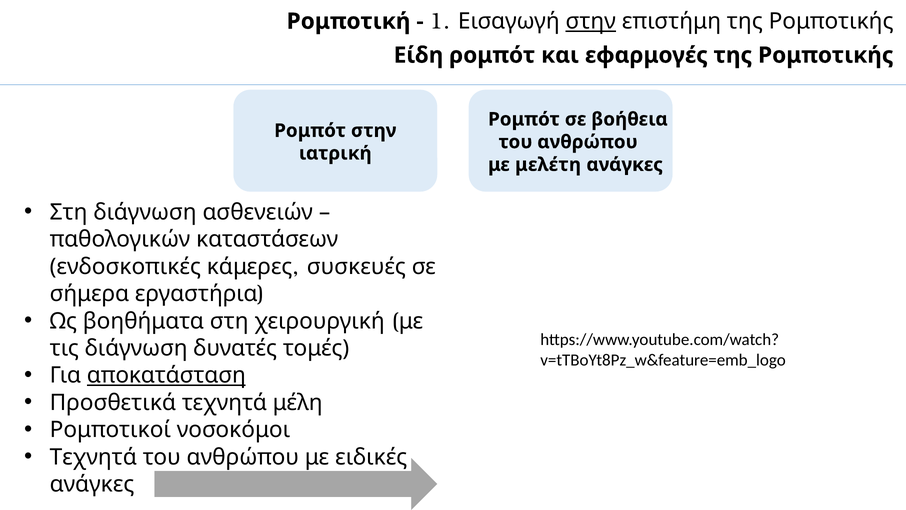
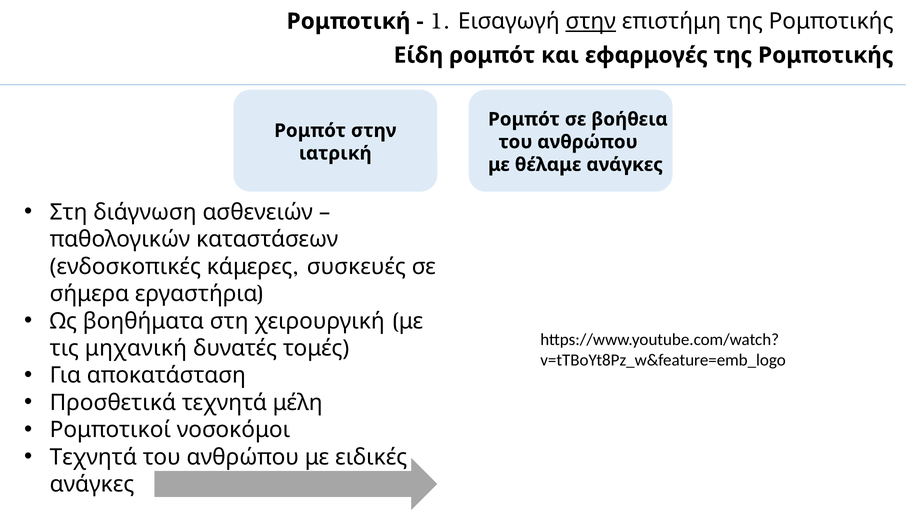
μελέτη: μελέτη -> θέλαμε
τις διάγνωση: διάγνωση -> μηχανική
αποκατάσταση underline: present -> none
